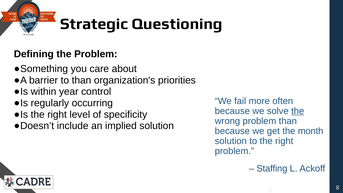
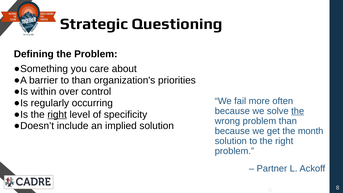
year: year -> over
right at (57, 114) underline: none -> present
Staffing: Staffing -> Partner
